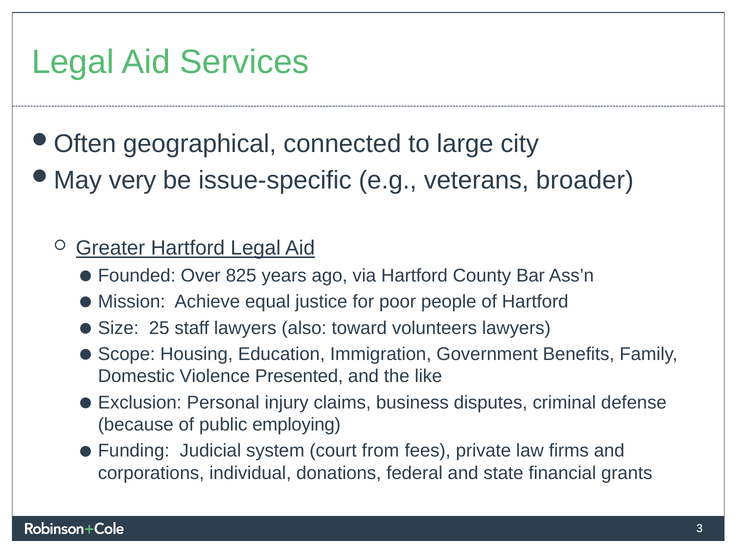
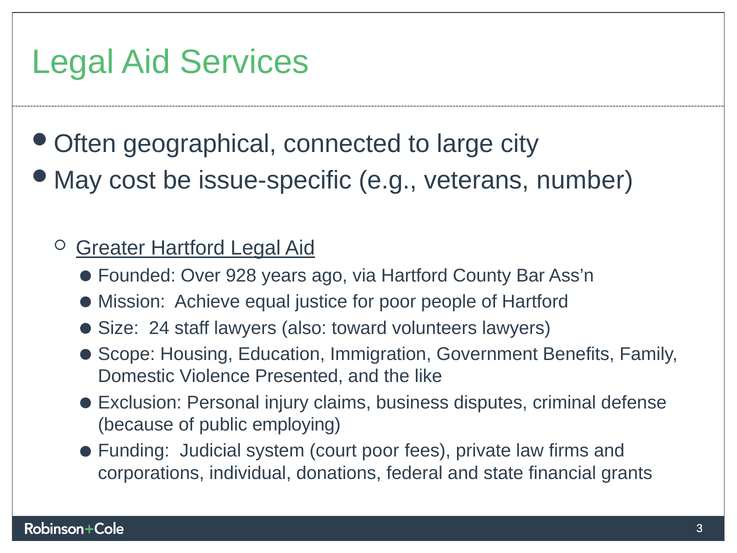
very: very -> cost
broader: broader -> number
825: 825 -> 928
25: 25 -> 24
court from: from -> poor
